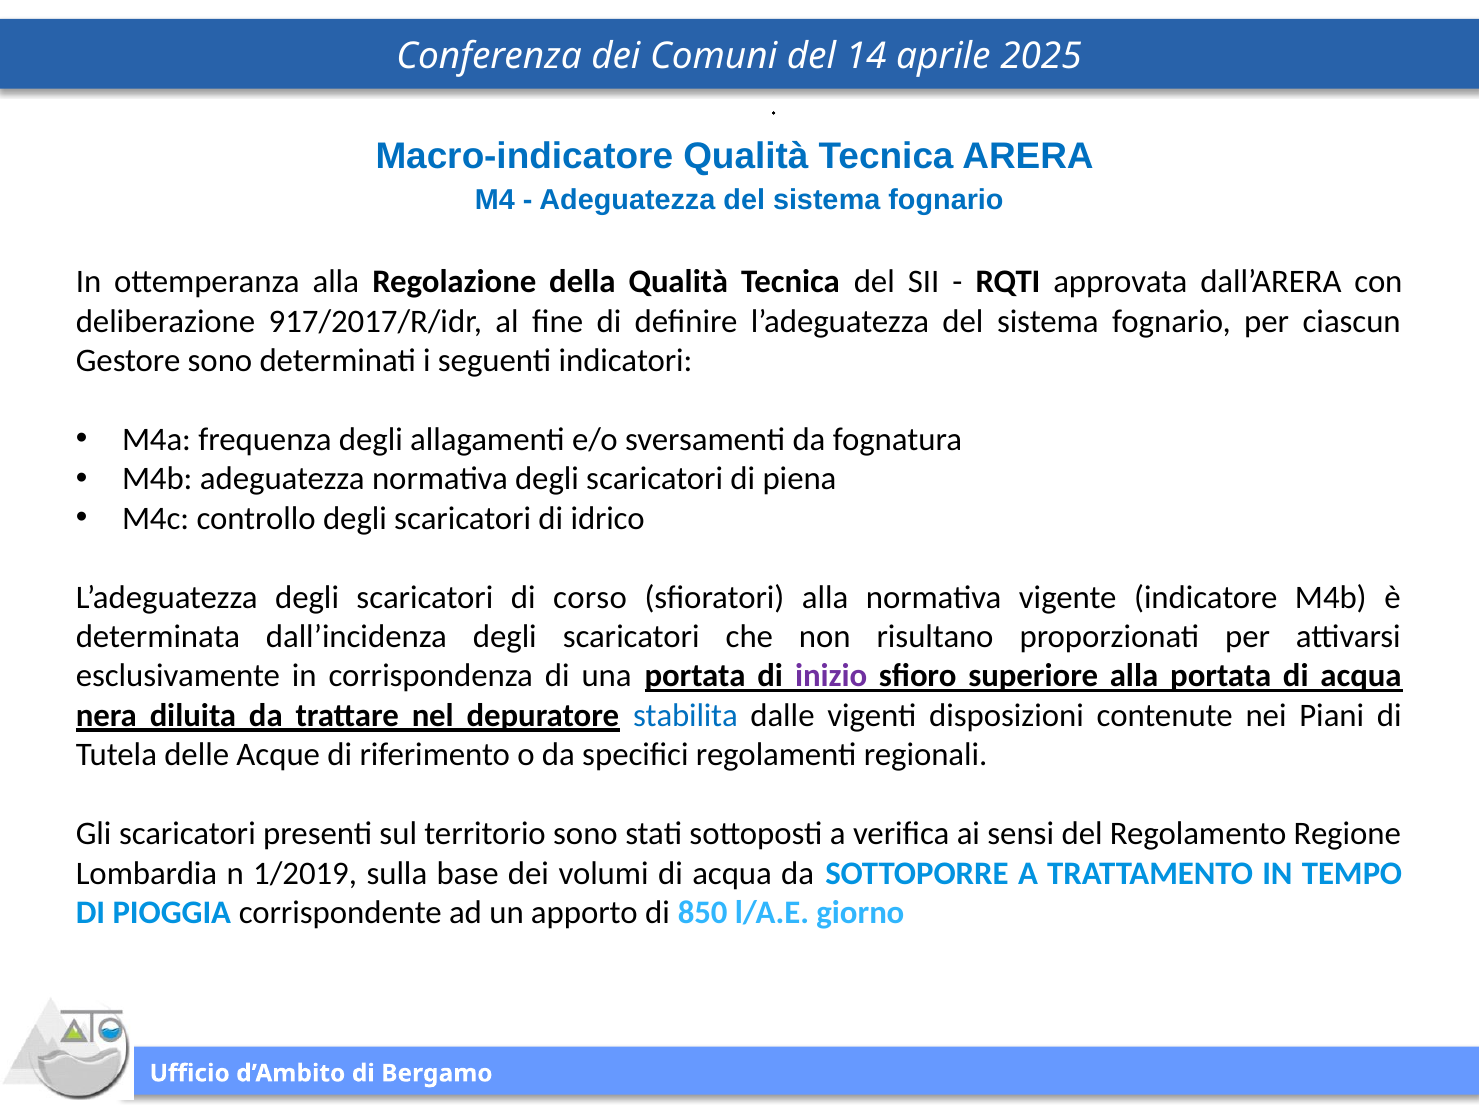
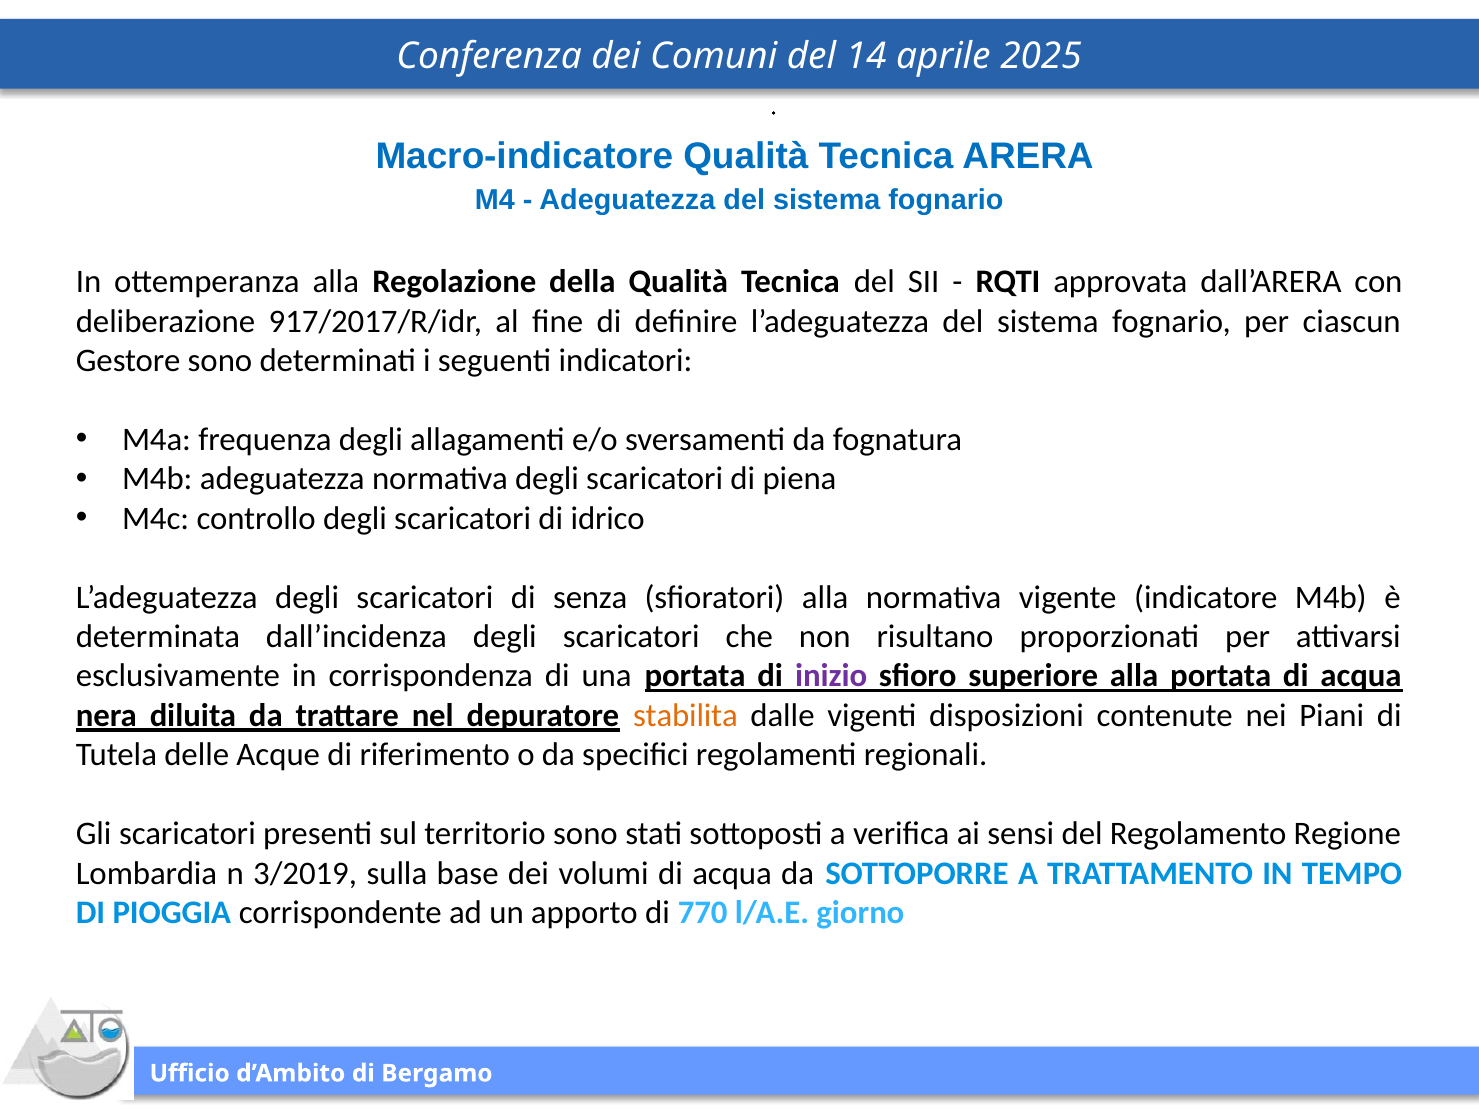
corso: corso -> senza
stabilita colour: blue -> orange
1/2019: 1/2019 -> 3/2019
850: 850 -> 770
